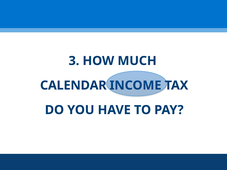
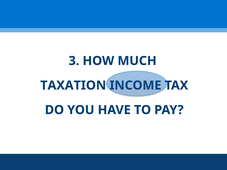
CALENDAR: CALENDAR -> TAXATION
